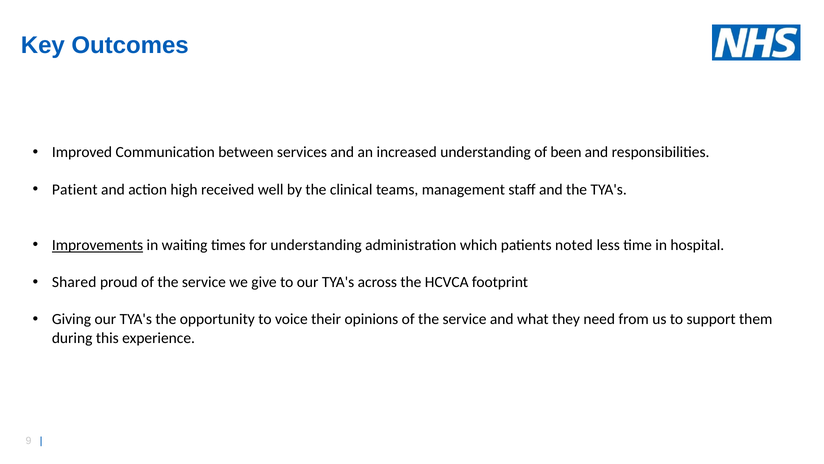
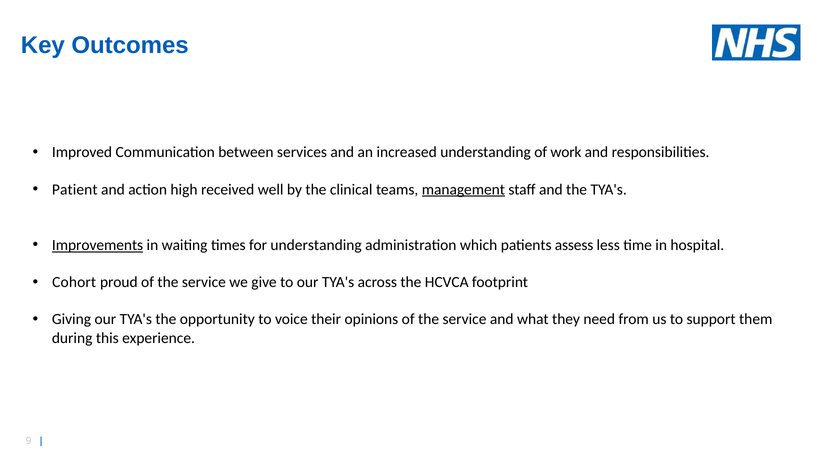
been: been -> work
management underline: none -> present
noted: noted -> assess
Shared: Shared -> Cohort
